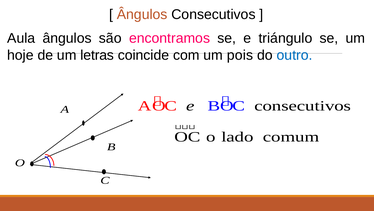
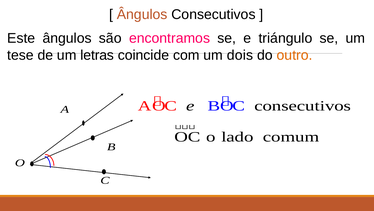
Aula: Aula -> Este
hoje: hoje -> tese
pois: pois -> dois
outro colour: blue -> orange
